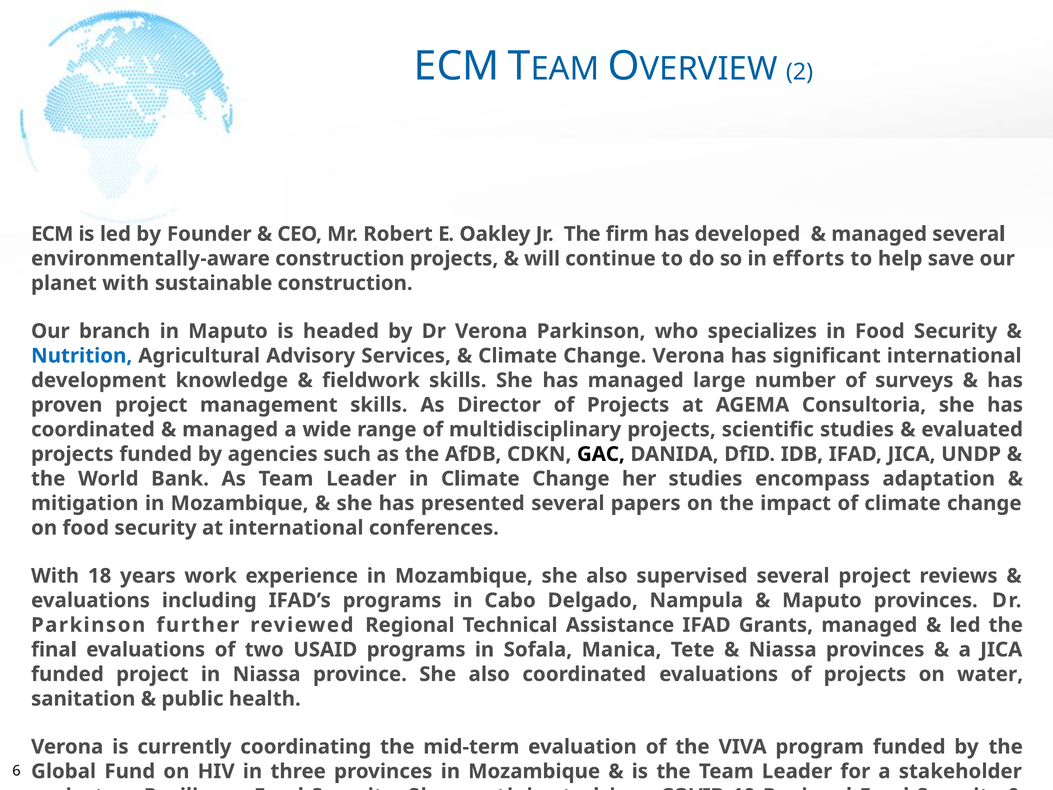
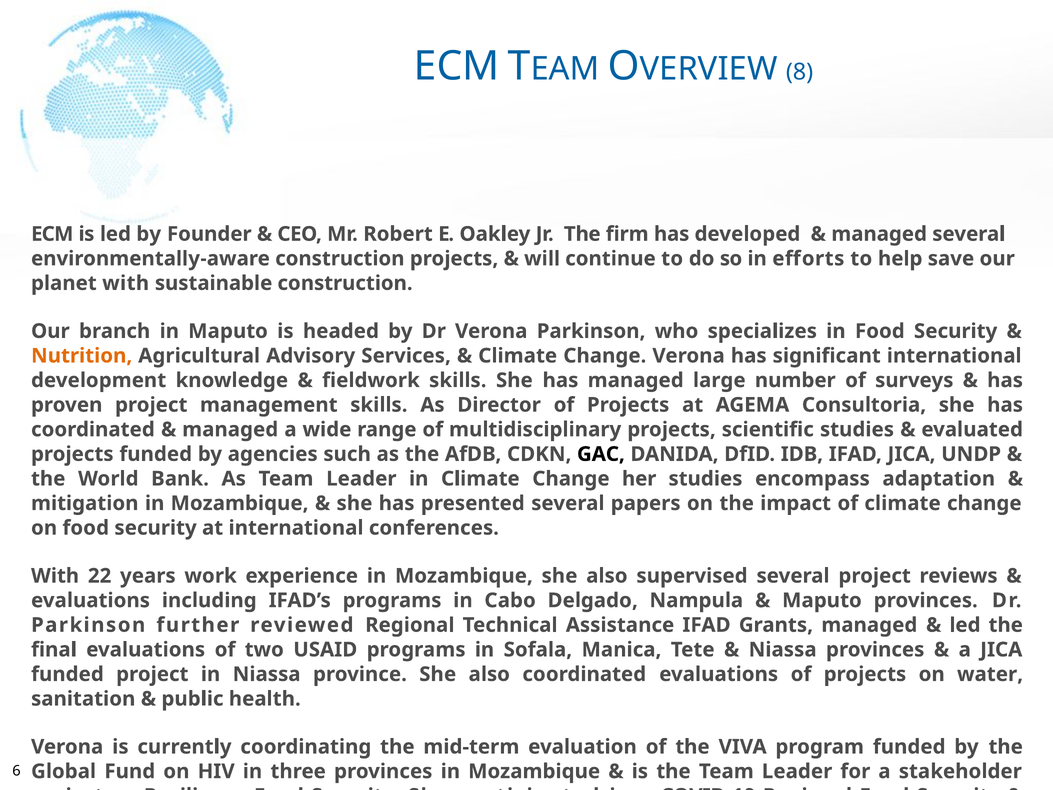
2: 2 -> 8
Nutrition colour: blue -> orange
18: 18 -> 22
